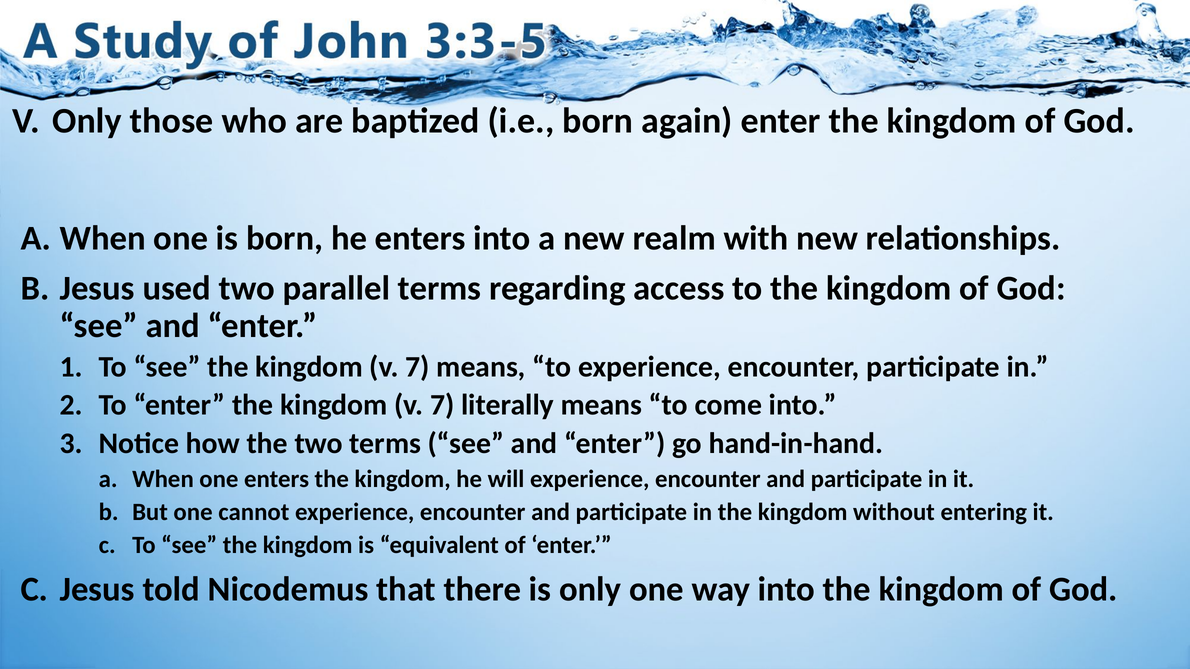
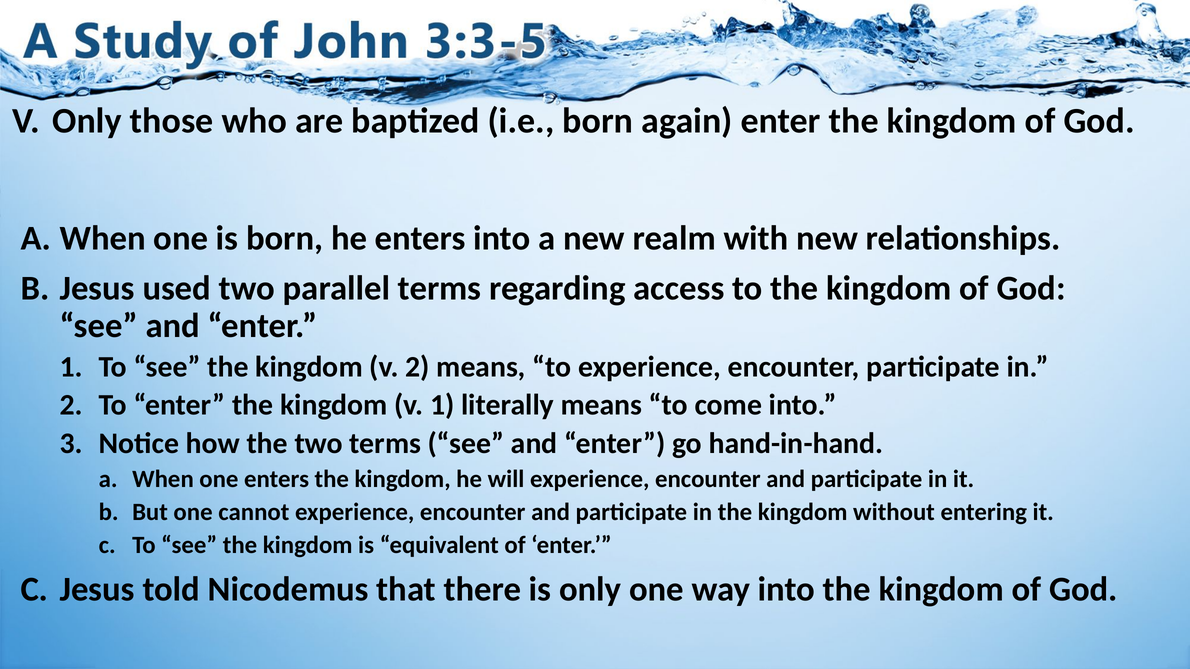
7 at (417, 367): 7 -> 2
7 at (442, 405): 7 -> 1
